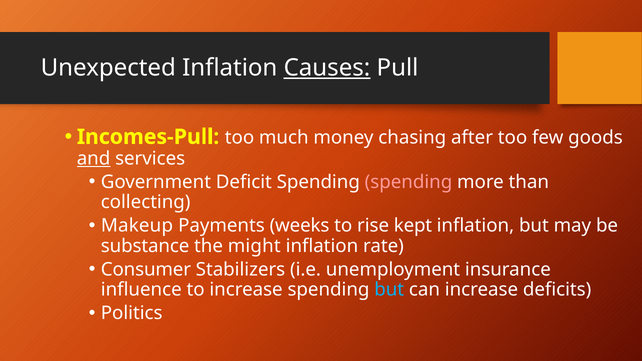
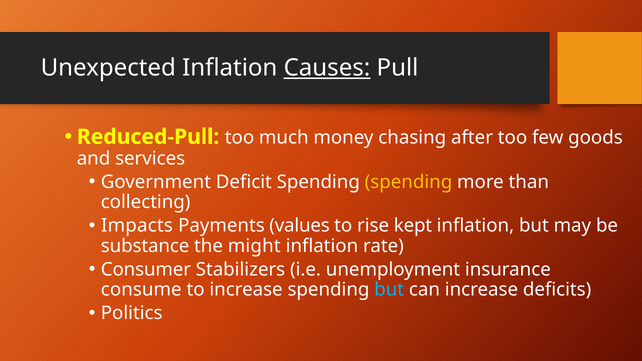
Incomes-Pull: Incomes-Pull -> Reduced-Pull
and underline: present -> none
spending at (408, 182) colour: pink -> yellow
Makeup: Makeup -> Impacts
weeks: weeks -> values
influence: influence -> consume
